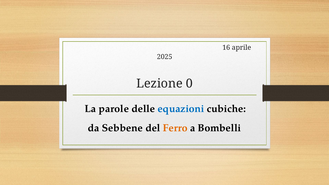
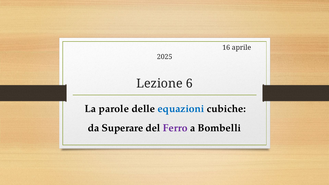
0: 0 -> 6
Sebbene: Sebbene -> Superare
Ferro colour: orange -> purple
